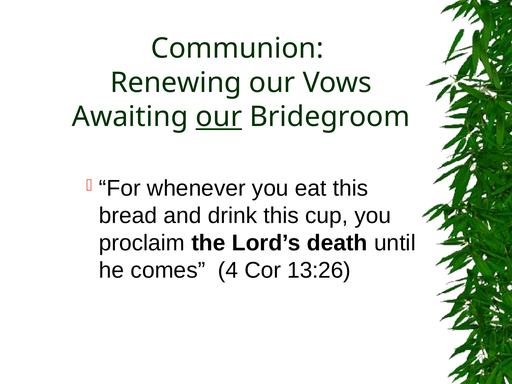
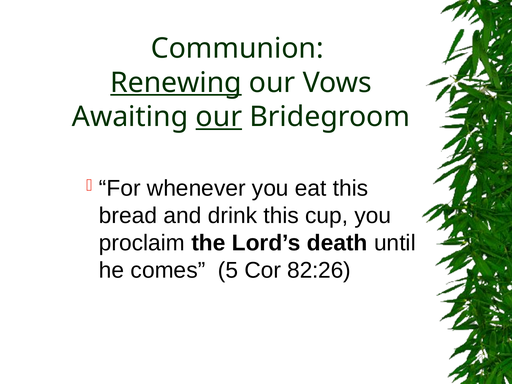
Renewing underline: none -> present
4: 4 -> 5
13:26: 13:26 -> 82:26
